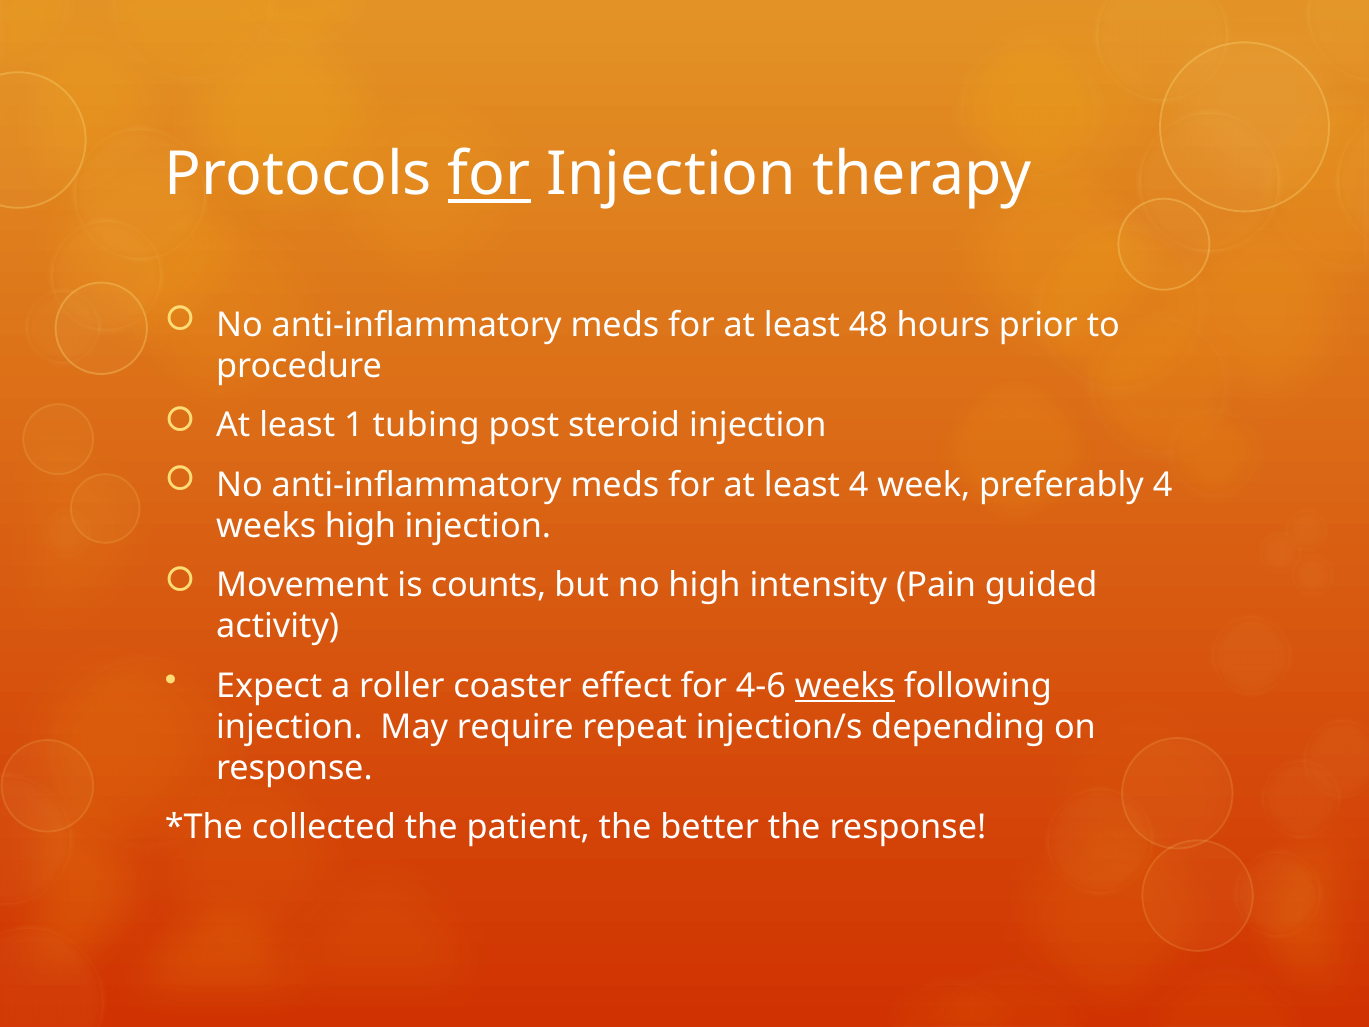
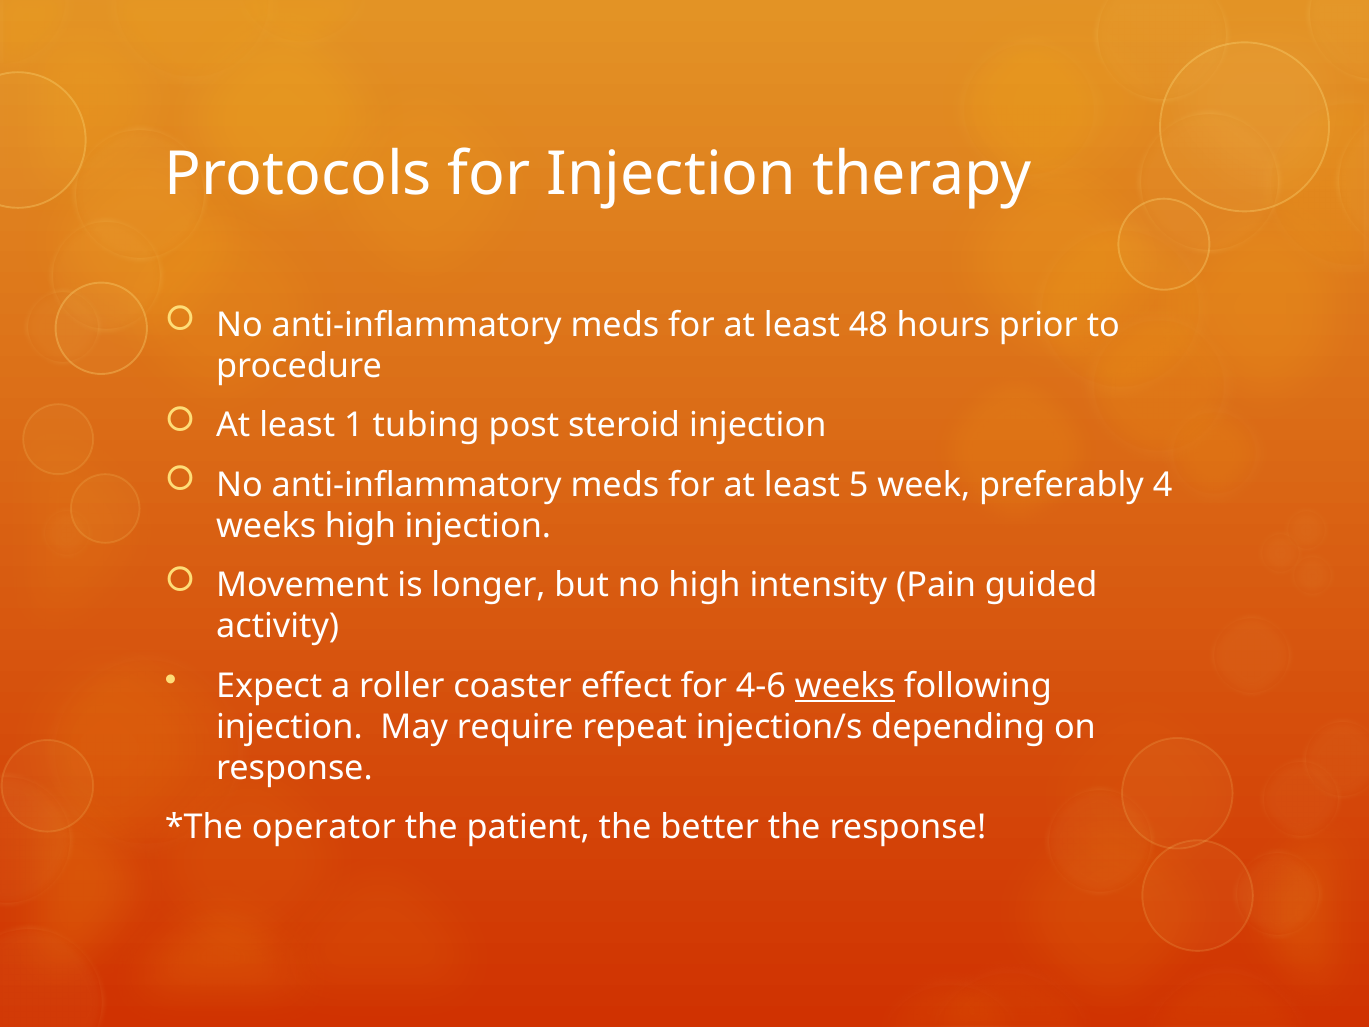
for at (489, 175) underline: present -> none
least 4: 4 -> 5
counts: counts -> longer
collected: collected -> operator
